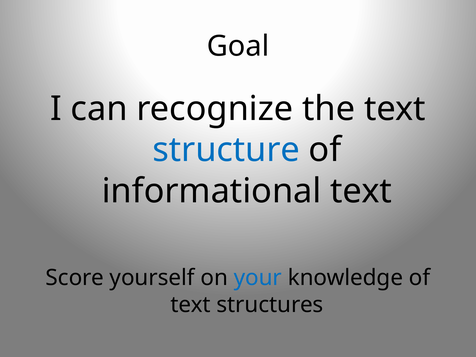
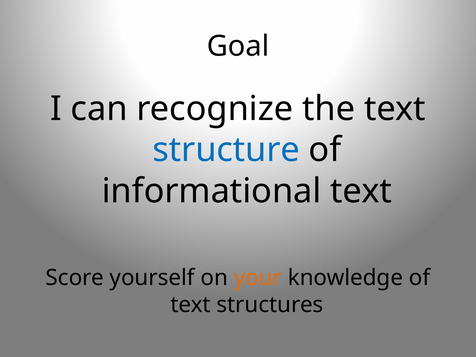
your colour: blue -> orange
